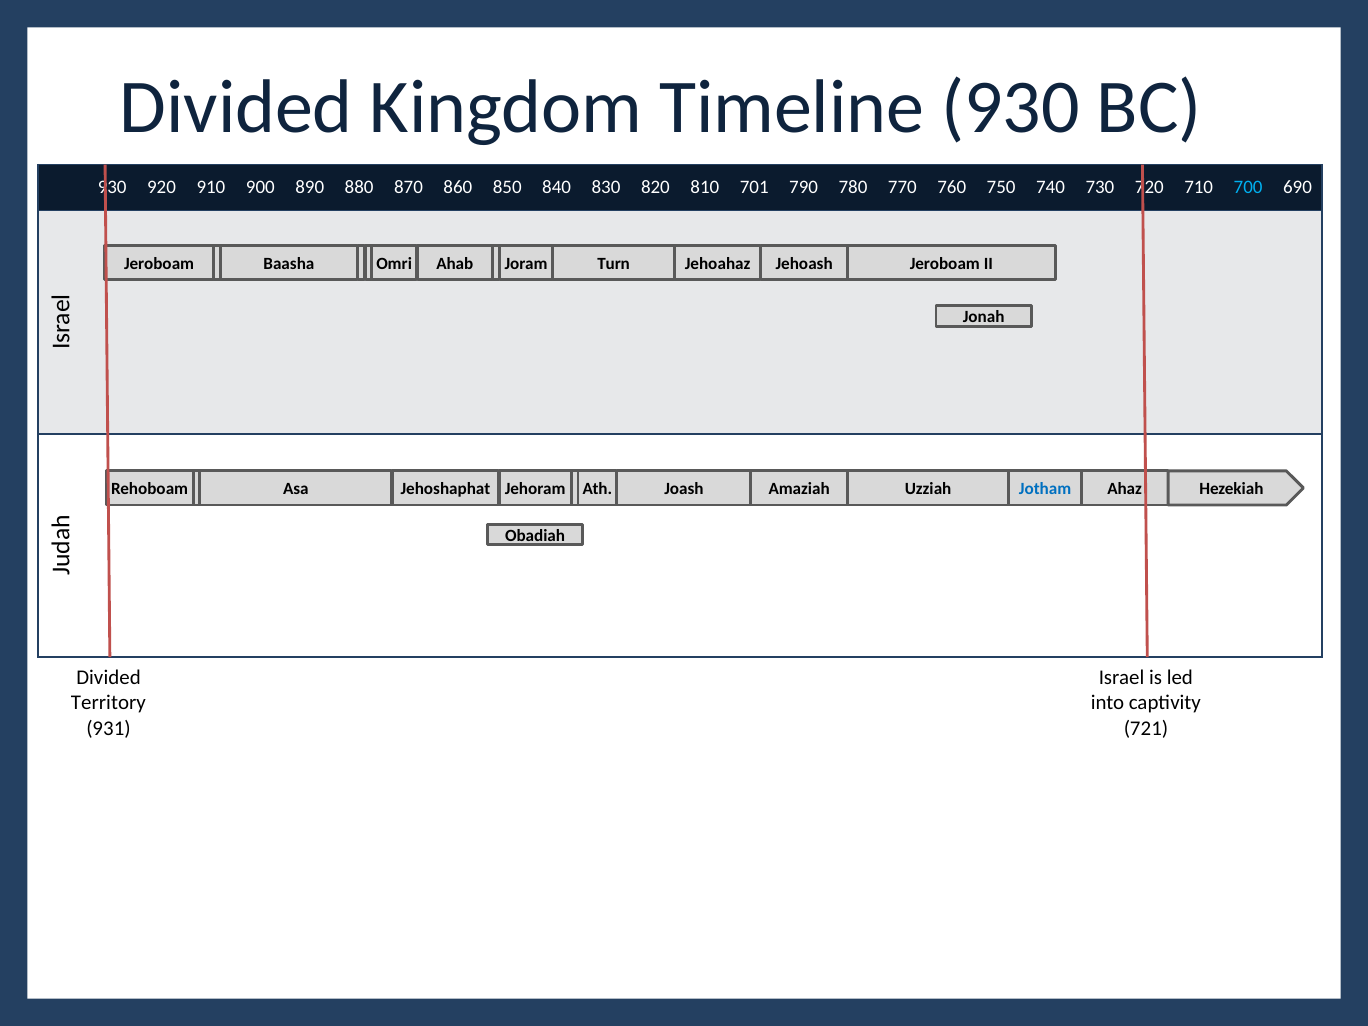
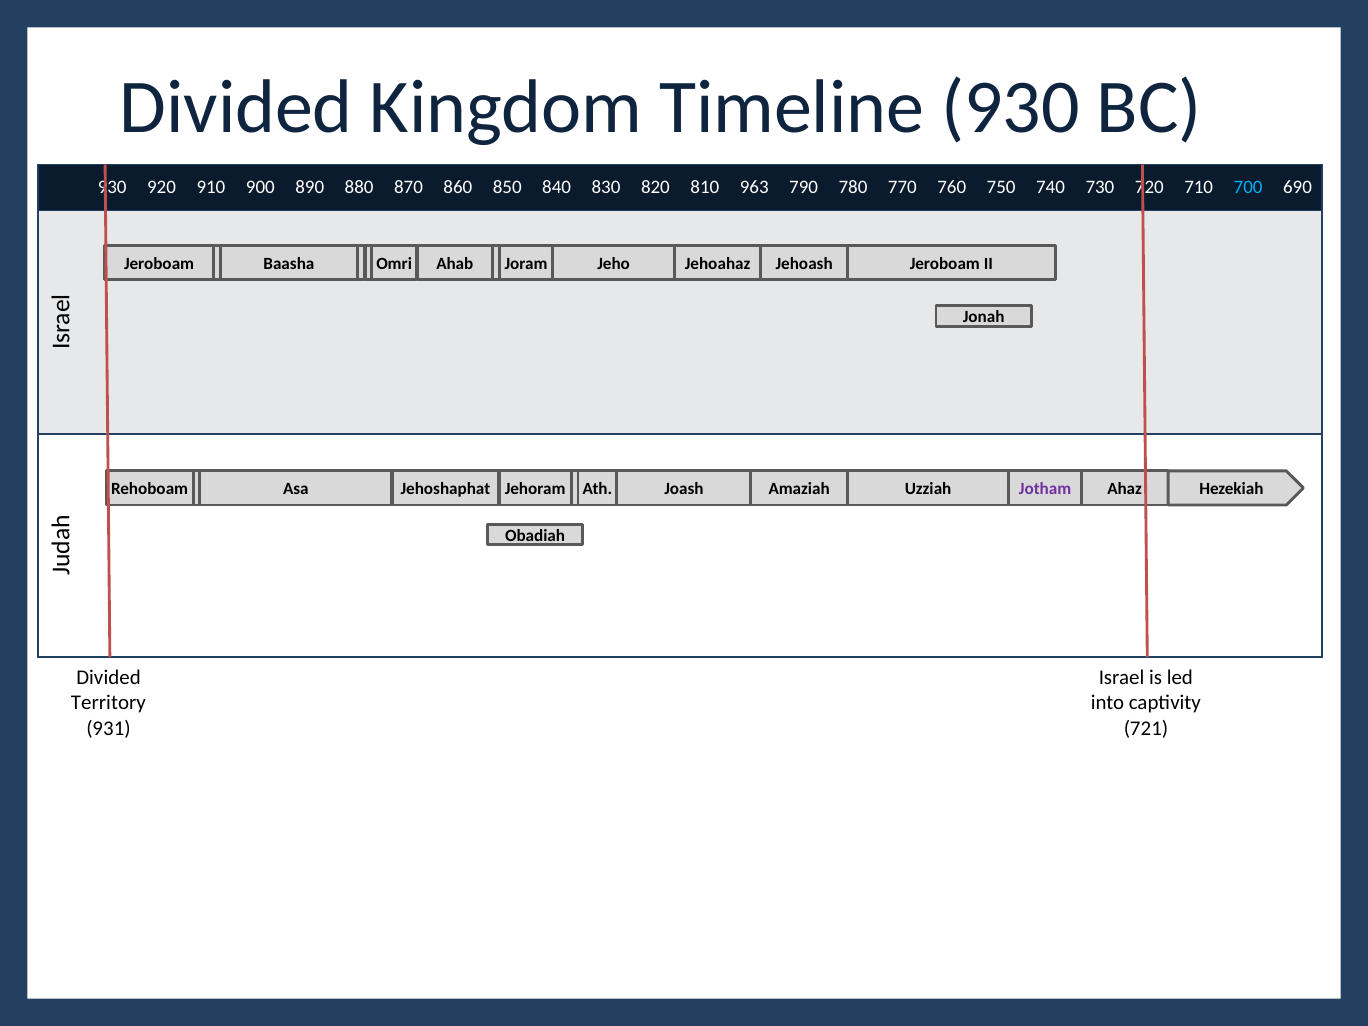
701: 701 -> 963
Turn: Turn -> Jeho
Jotham colour: blue -> purple
